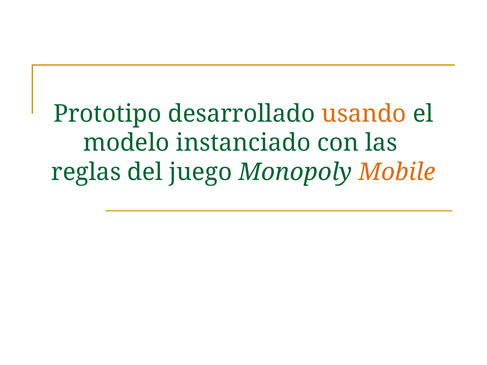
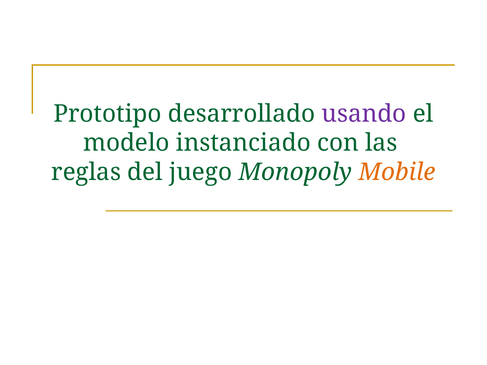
usando colour: orange -> purple
